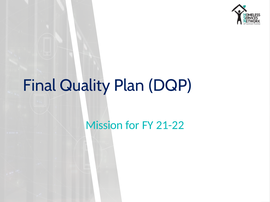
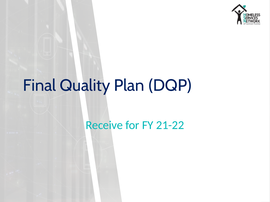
Mission: Mission -> Receive
